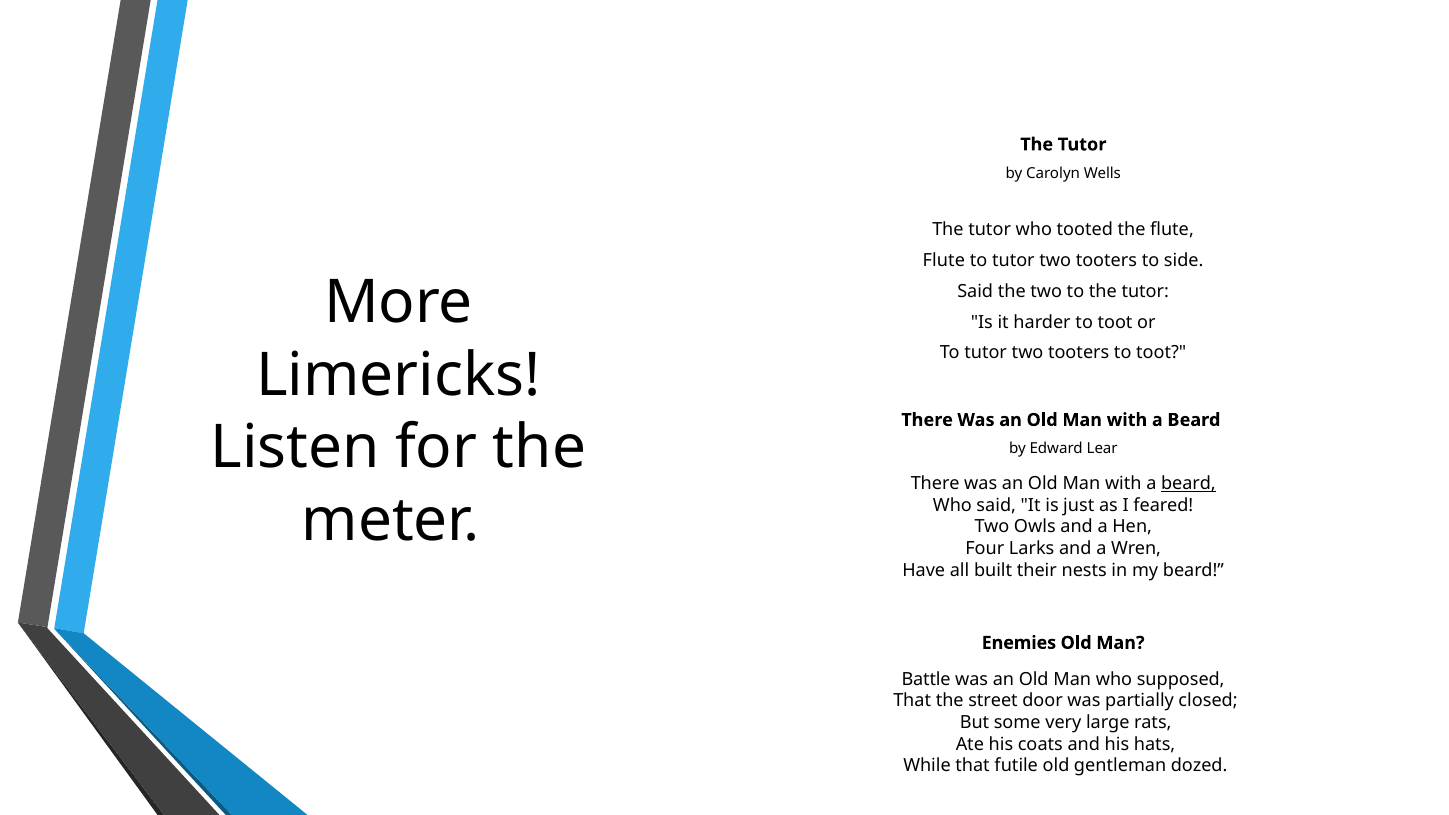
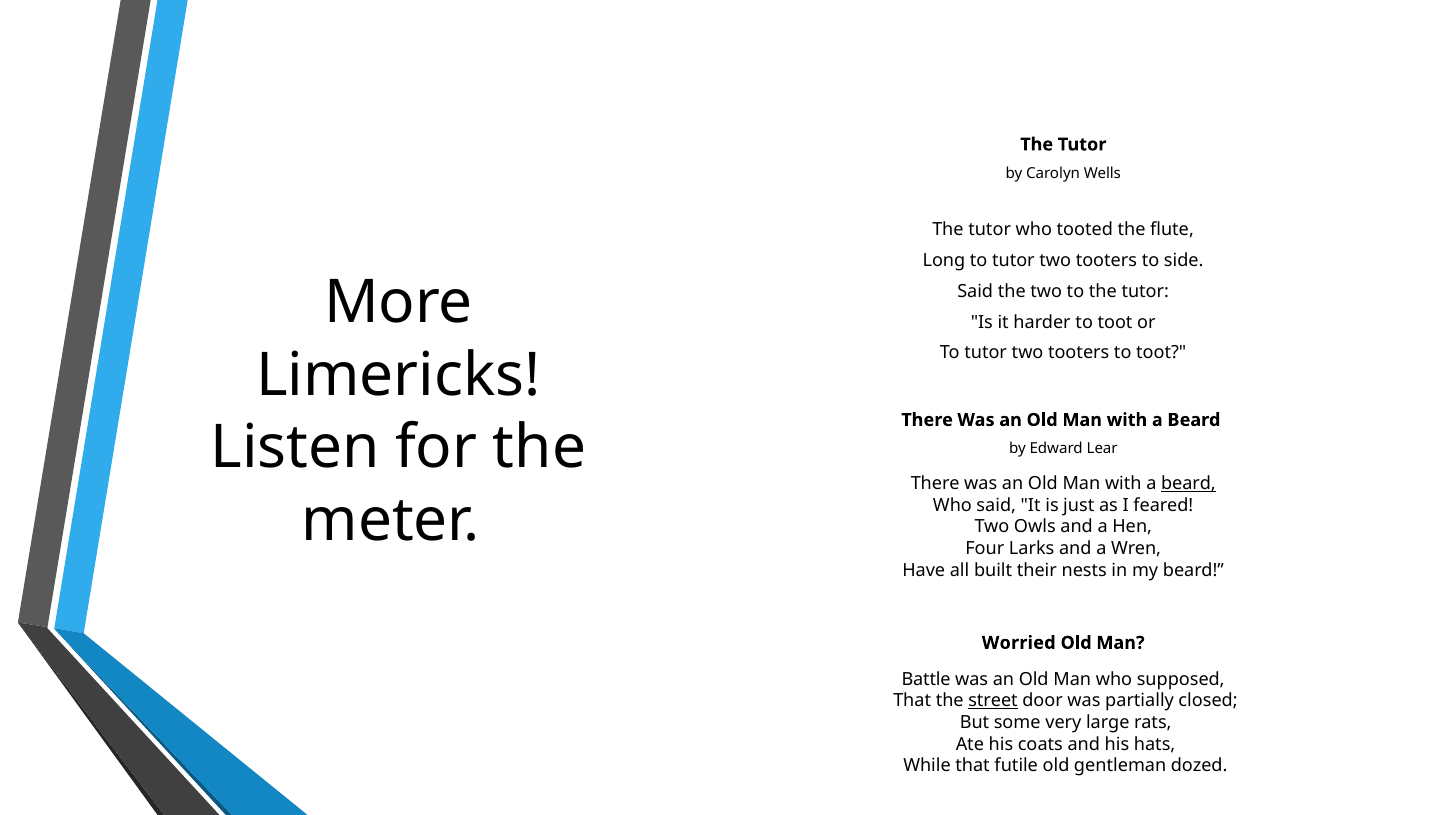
Flute at (944, 261): Flute -> Long
Enemies: Enemies -> Worried
street underline: none -> present
